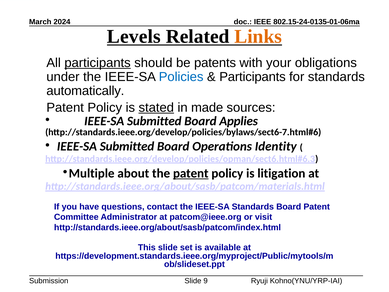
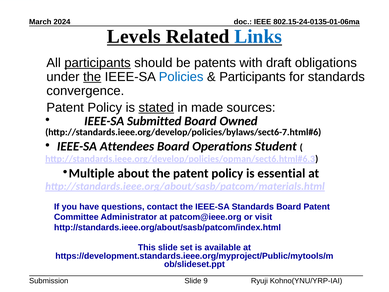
Links colour: orange -> blue
your: your -> draft
the at (92, 77) underline: none -> present
automatically: automatically -> convergence
Applies: Applies -> Owned
Submitted at (127, 146): Submitted -> Attendees
Identity: Identity -> Student
patent at (191, 173) underline: present -> none
litigation: litigation -> essential
